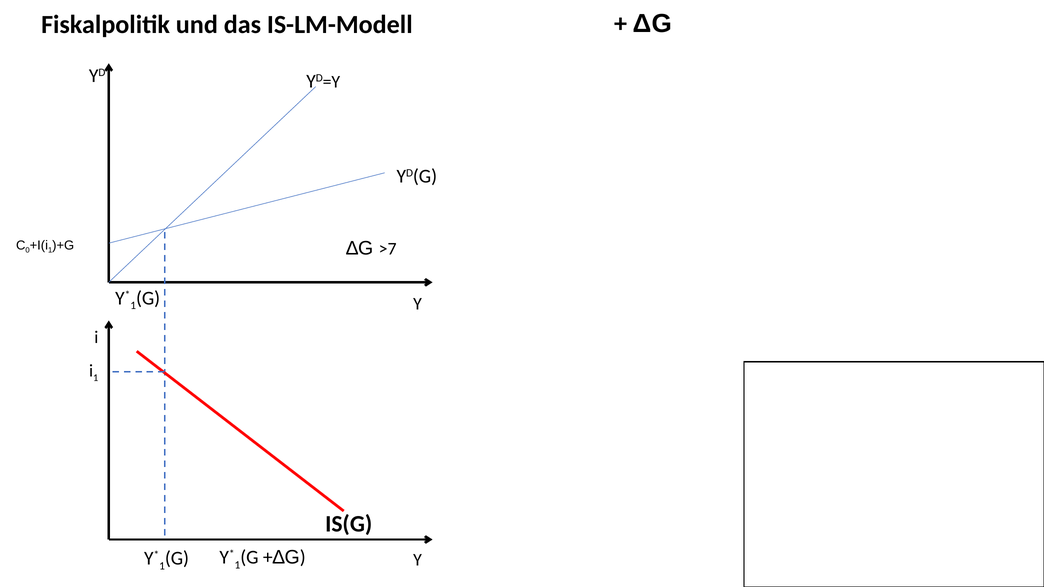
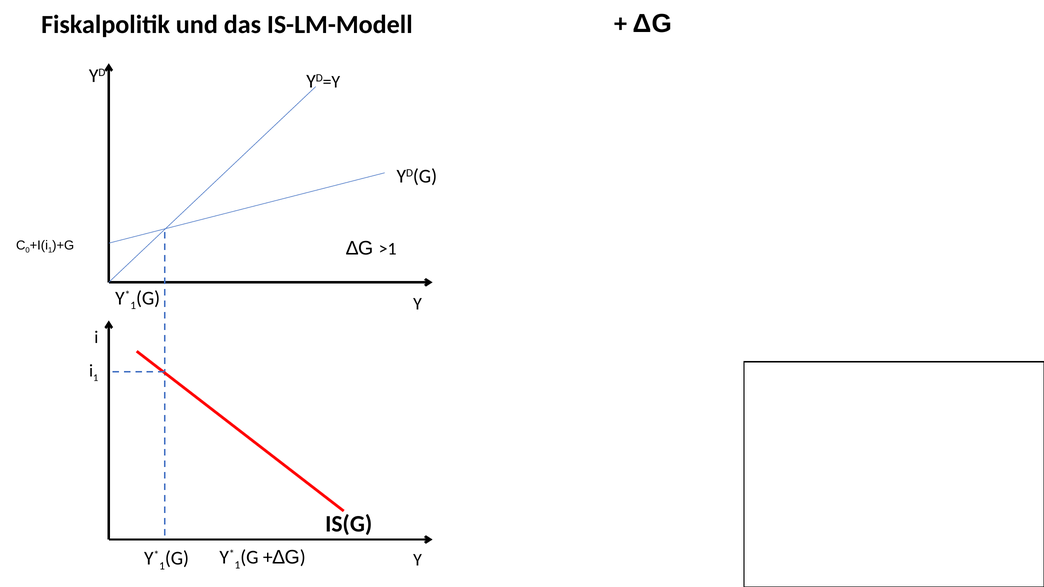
>7: >7 -> >1
